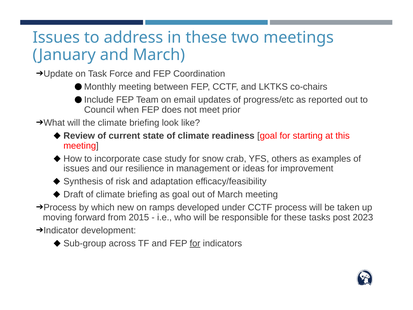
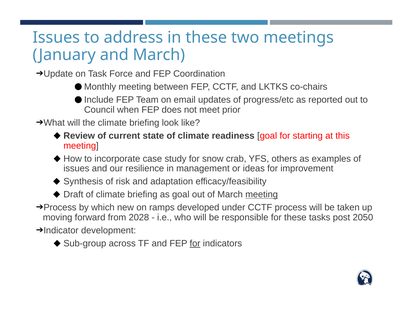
meeting at (262, 194) underline: none -> present
2015: 2015 -> 2028
2023: 2023 -> 2050
